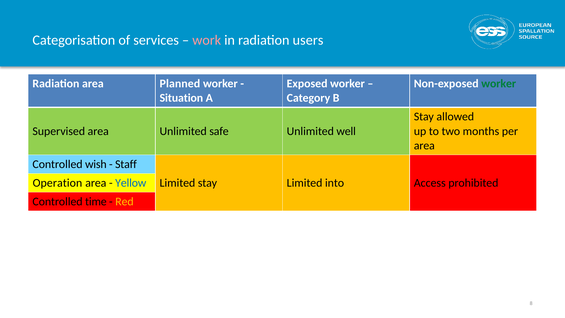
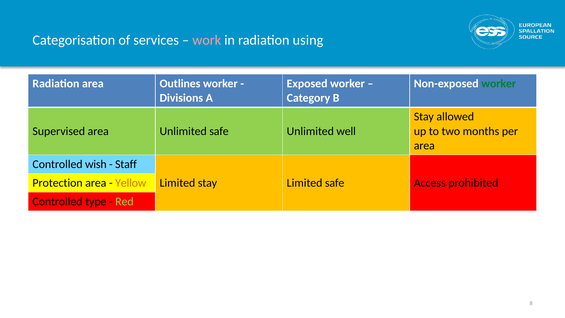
users: users -> using
Planned: Planned -> Outlines
Situation: Situation -> Divisions
Operation: Operation -> Protection
Yellow colour: blue -> orange
Limited into: into -> safe
time: time -> type
Red colour: yellow -> light green
